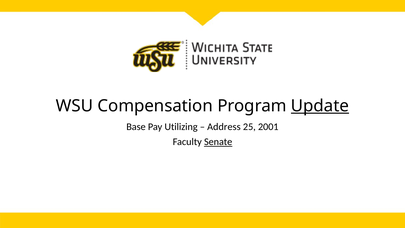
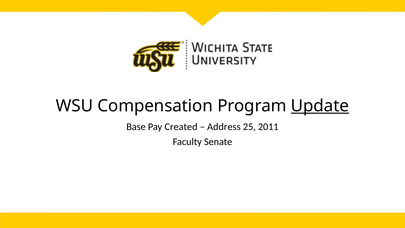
Utilizing: Utilizing -> Created
2001: 2001 -> 2011
Senate underline: present -> none
